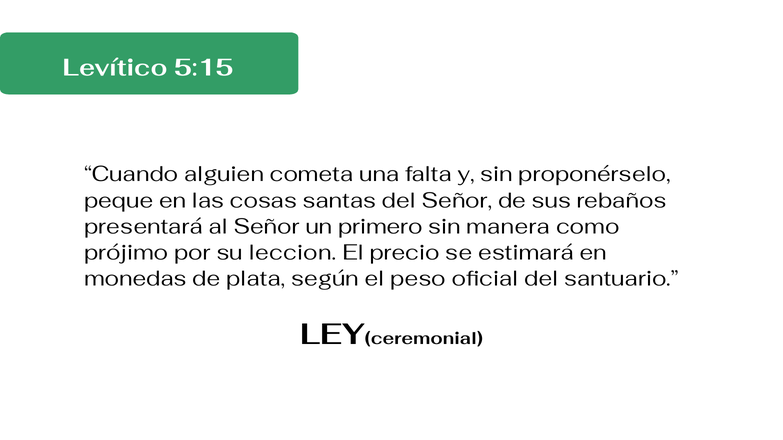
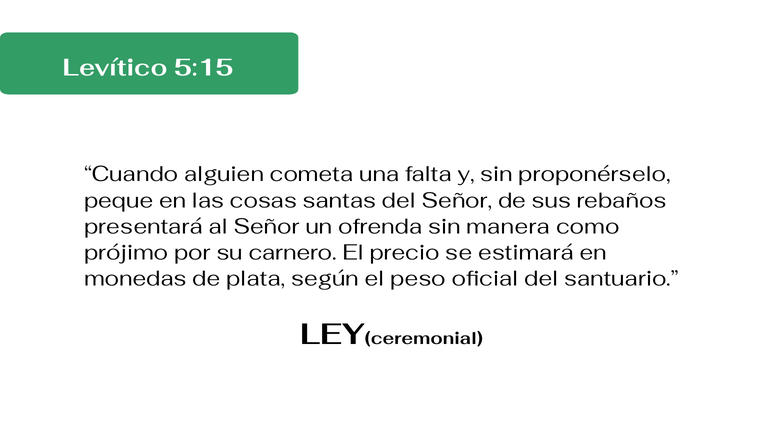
primero: primero -> ofrenda
leccion: leccion -> carnero
